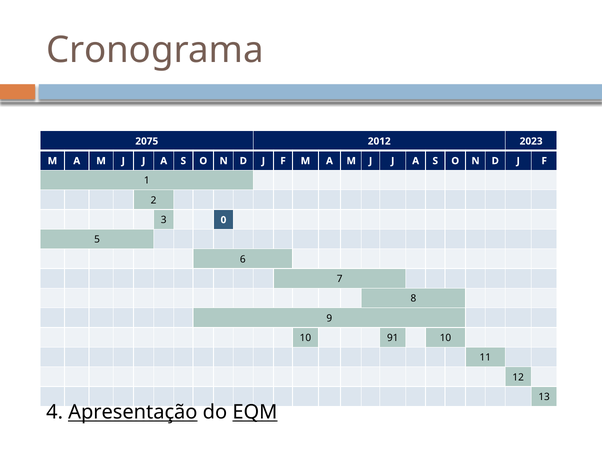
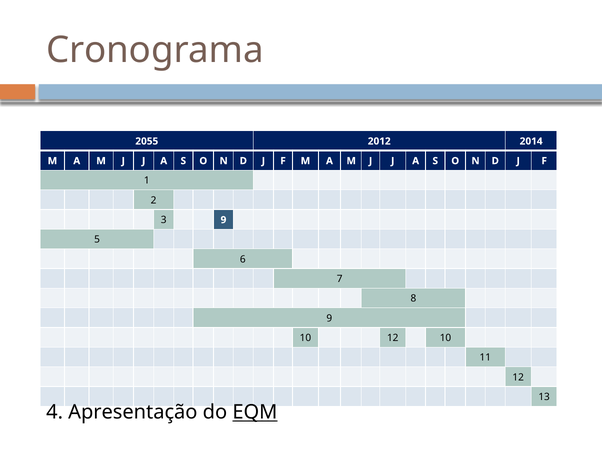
2075: 2075 -> 2055
2023: 2023 -> 2014
3 0: 0 -> 9
10 91: 91 -> 12
Apresentação underline: present -> none
